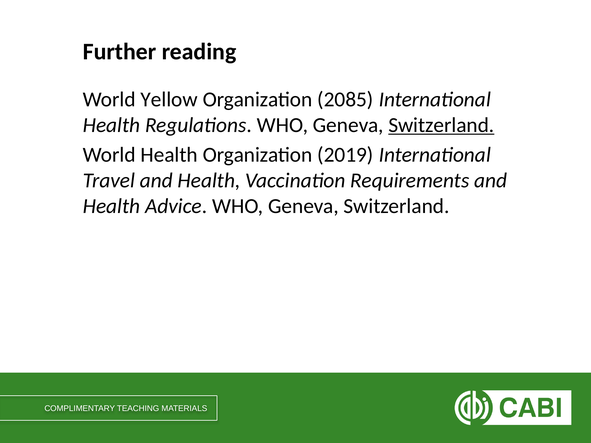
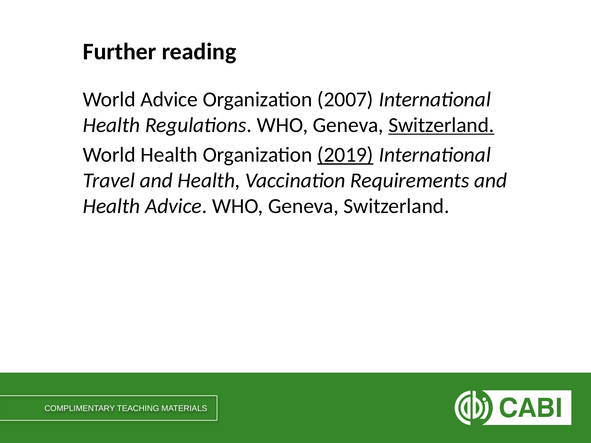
World Yellow: Yellow -> Advice
2085: 2085 -> 2007
2019 underline: none -> present
